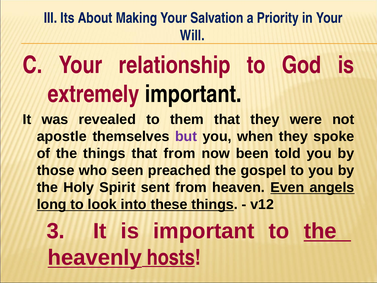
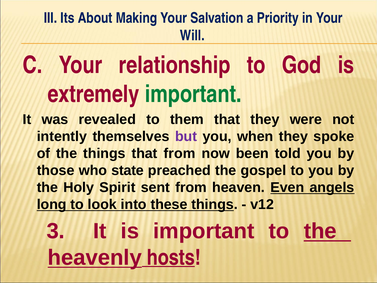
important at (193, 94) colour: black -> green
apostle: apostle -> intently
seen: seen -> state
